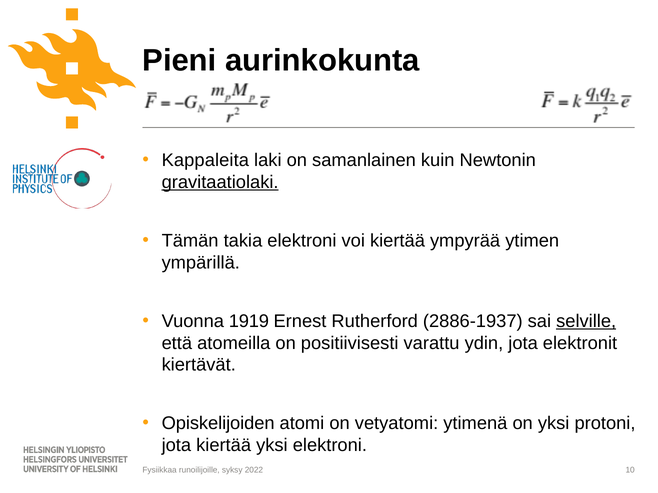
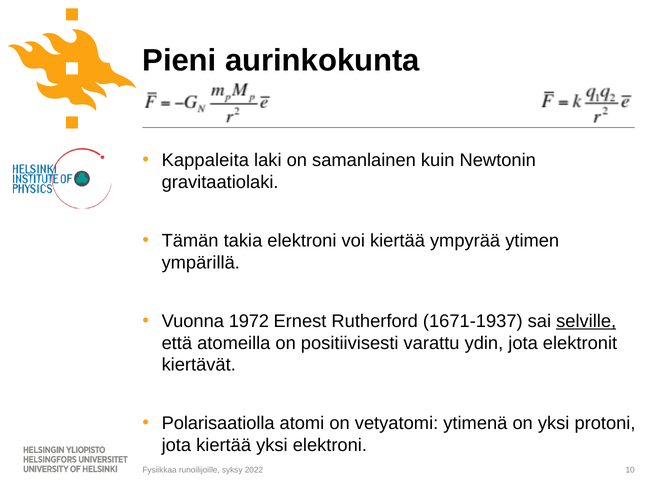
gravitaatiolaki underline: present -> none
1919: 1919 -> 1972
2886-1937: 2886-1937 -> 1671-1937
Opiskelijoiden: Opiskelijoiden -> Polarisaatiolla
